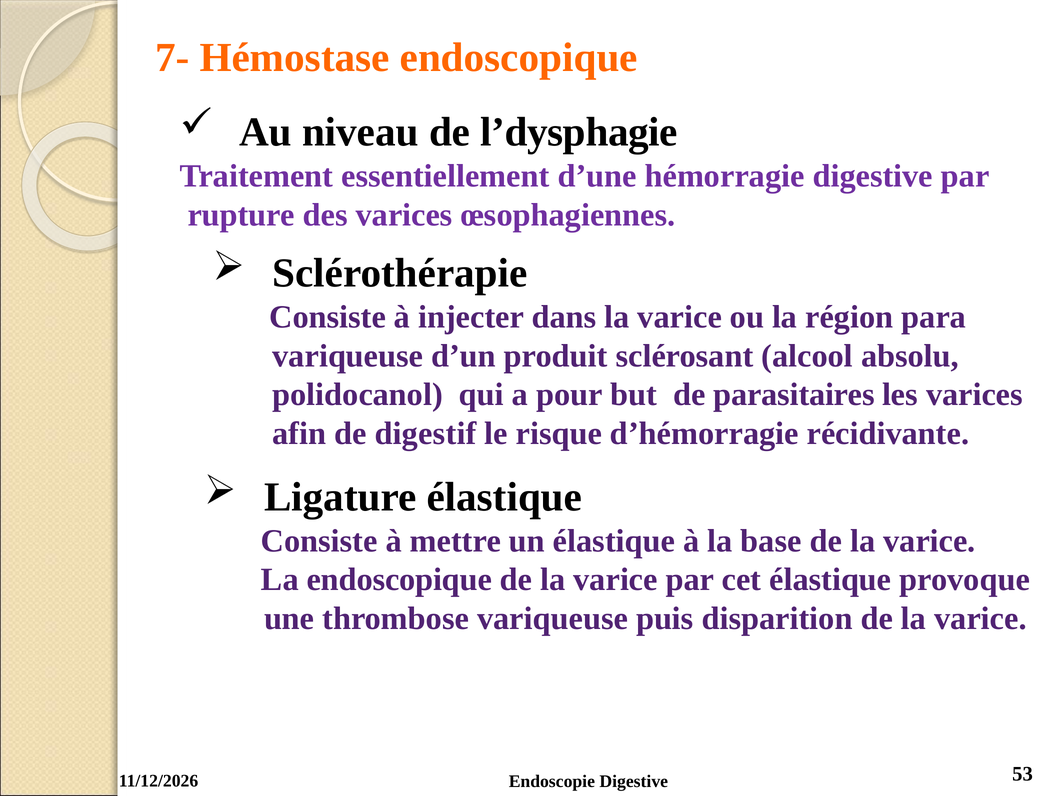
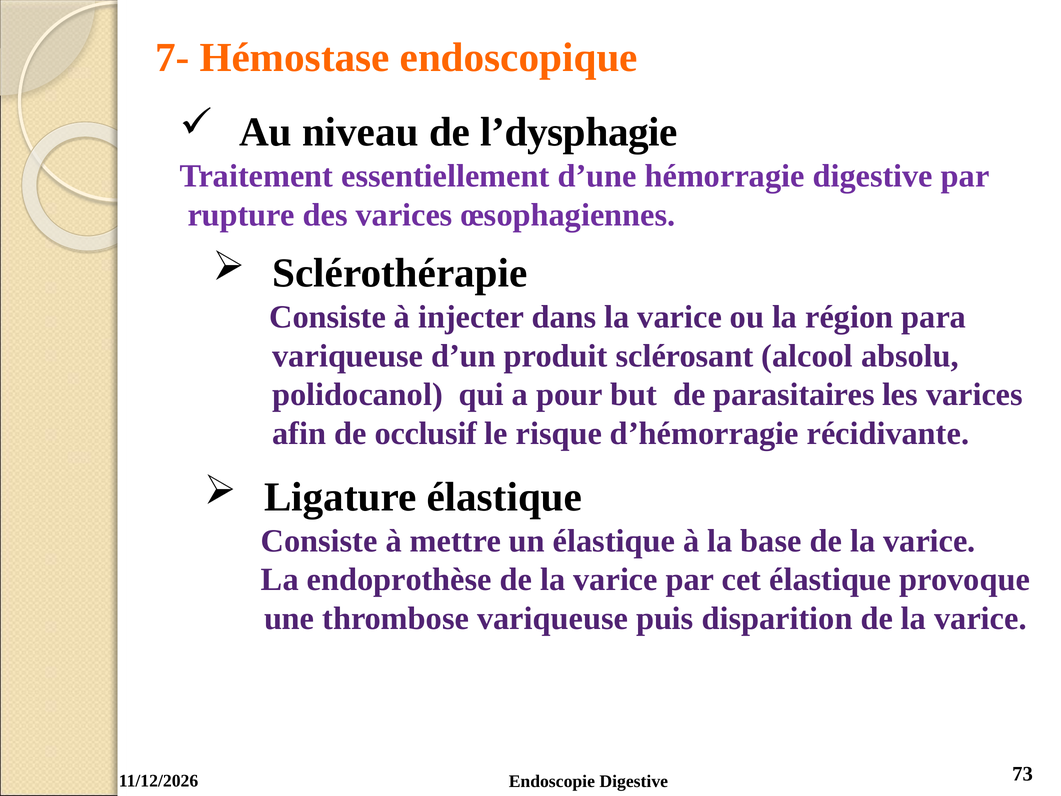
digestif: digestif -> occlusif
La endoscopique: endoscopique -> endoprothèse
53: 53 -> 73
